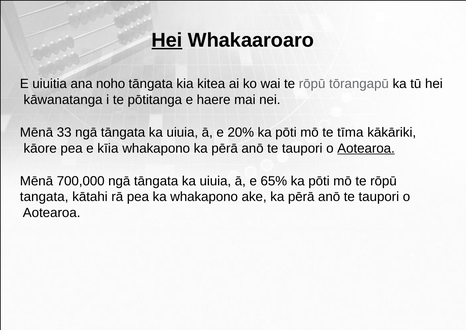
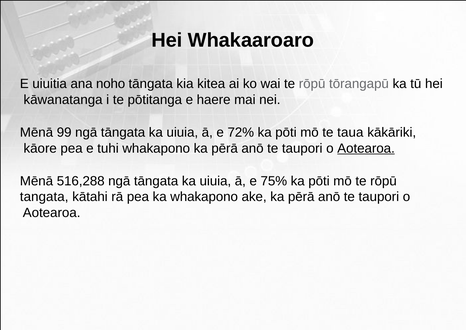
Hei at (167, 40) underline: present -> none
33: 33 -> 99
20%: 20% -> 72%
tīma: tīma -> taua
kīia: kīia -> tuhi
700,000: 700,000 -> 516,288
65%: 65% -> 75%
